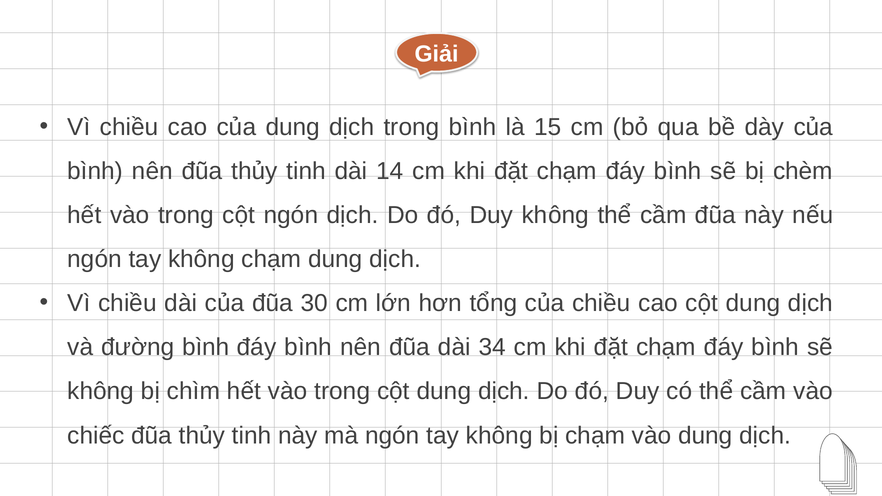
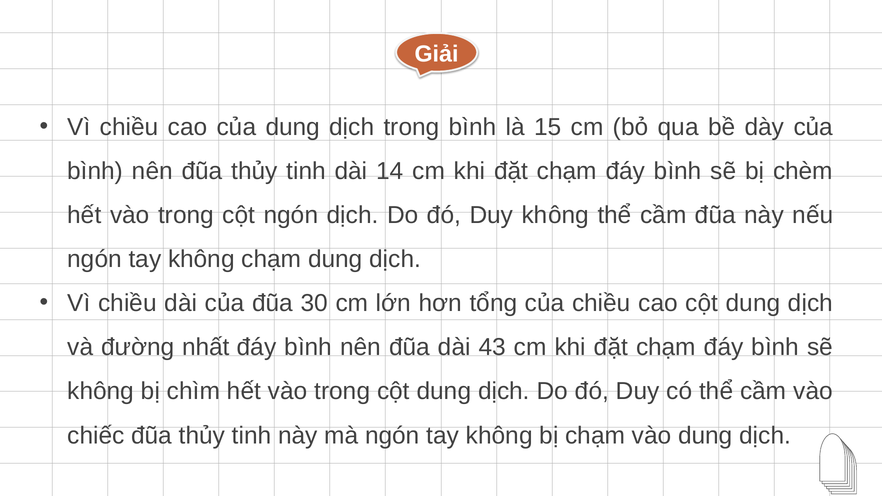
đường bình: bình -> nhất
34: 34 -> 43
